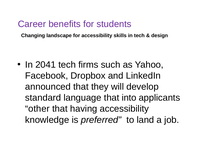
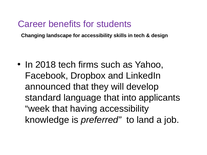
2041: 2041 -> 2018
other: other -> week
